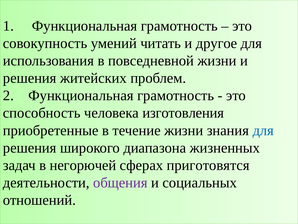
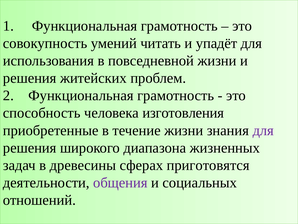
другое: другое -> упадёт
для at (263, 130) colour: blue -> purple
негорючей: негорючей -> древесины
